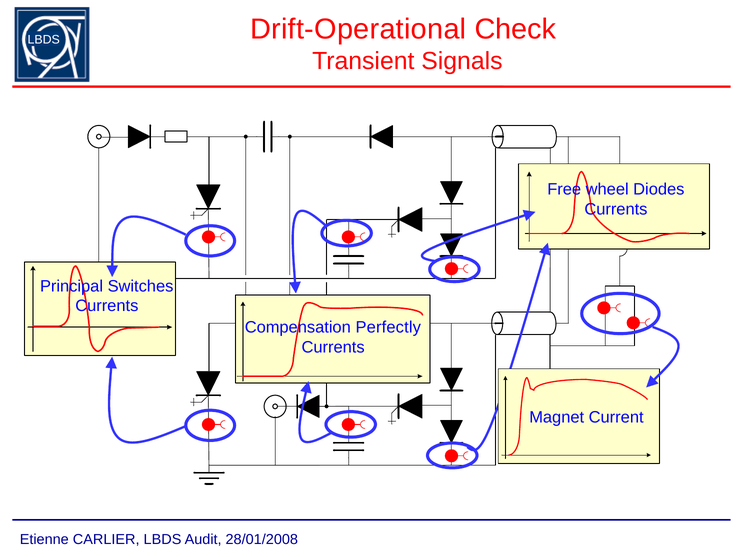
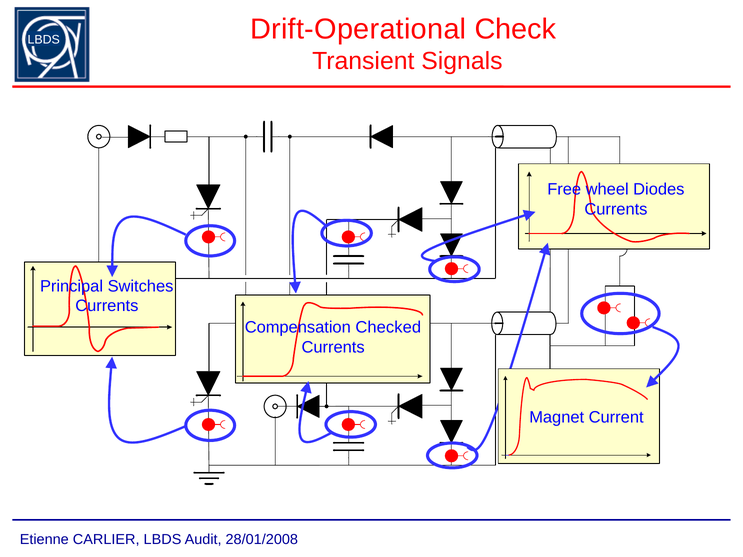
Perfectly: Perfectly -> Checked
